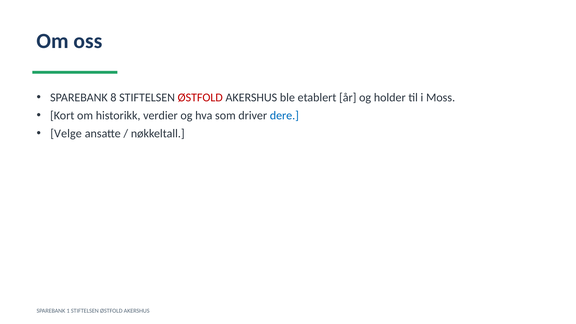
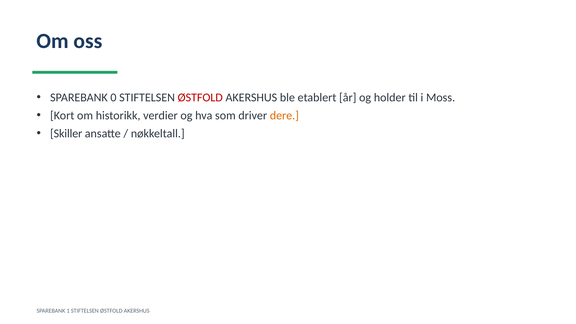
8: 8 -> 0
dere colour: blue -> orange
Velge: Velge -> Skiller
